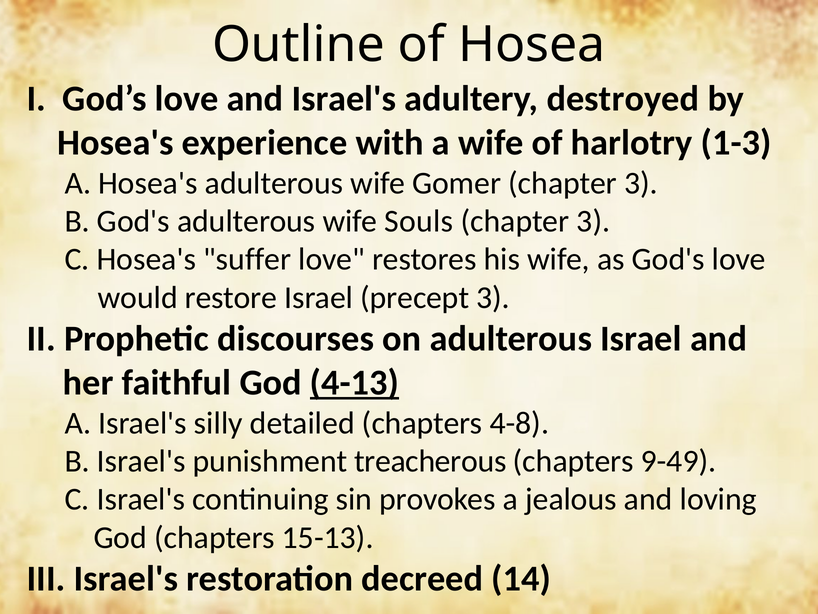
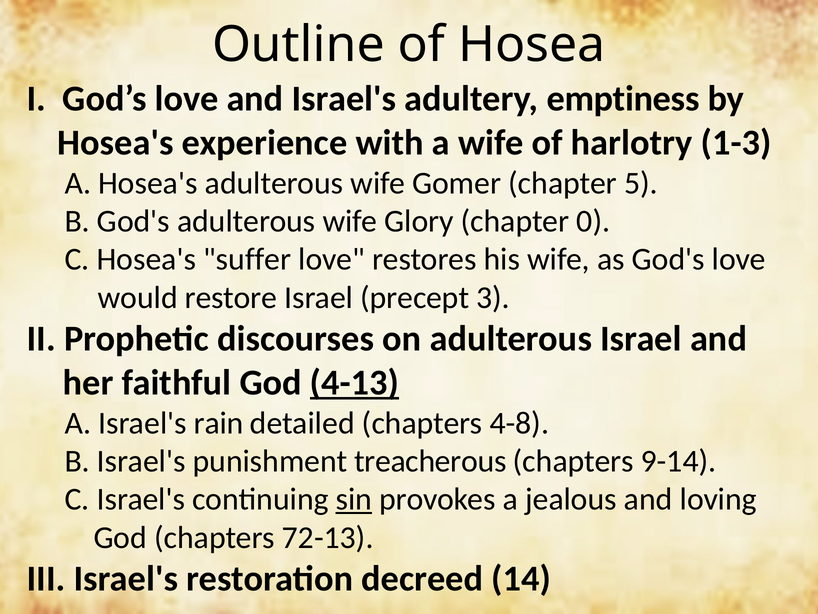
destroyed: destroyed -> emptiness
Gomer chapter 3: 3 -> 5
Souls: Souls -> Glory
3 at (593, 221): 3 -> 0
silly: silly -> rain
9-49: 9-49 -> 9-14
sin underline: none -> present
15-13: 15-13 -> 72-13
